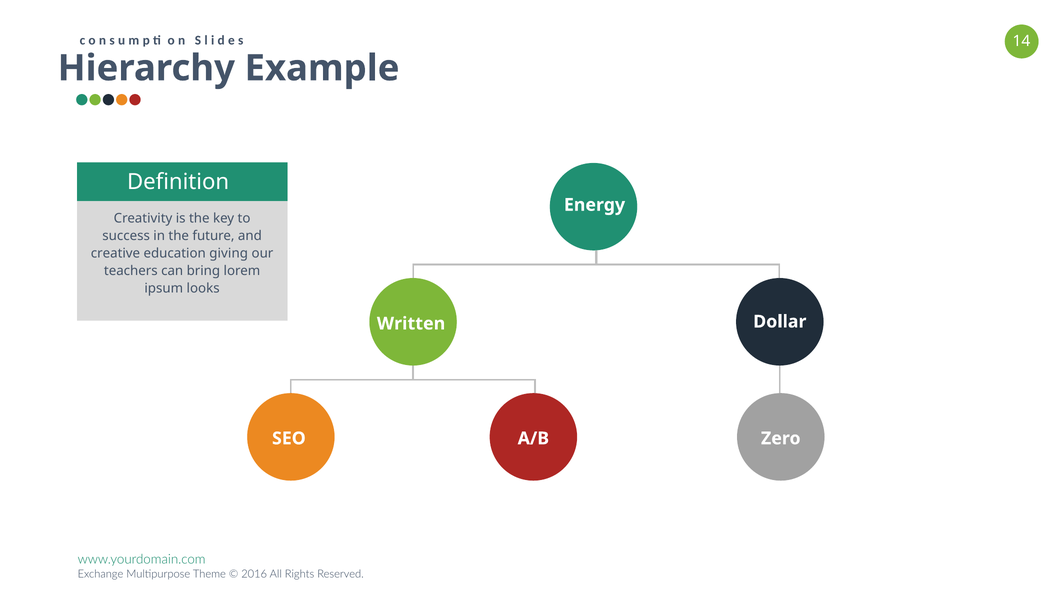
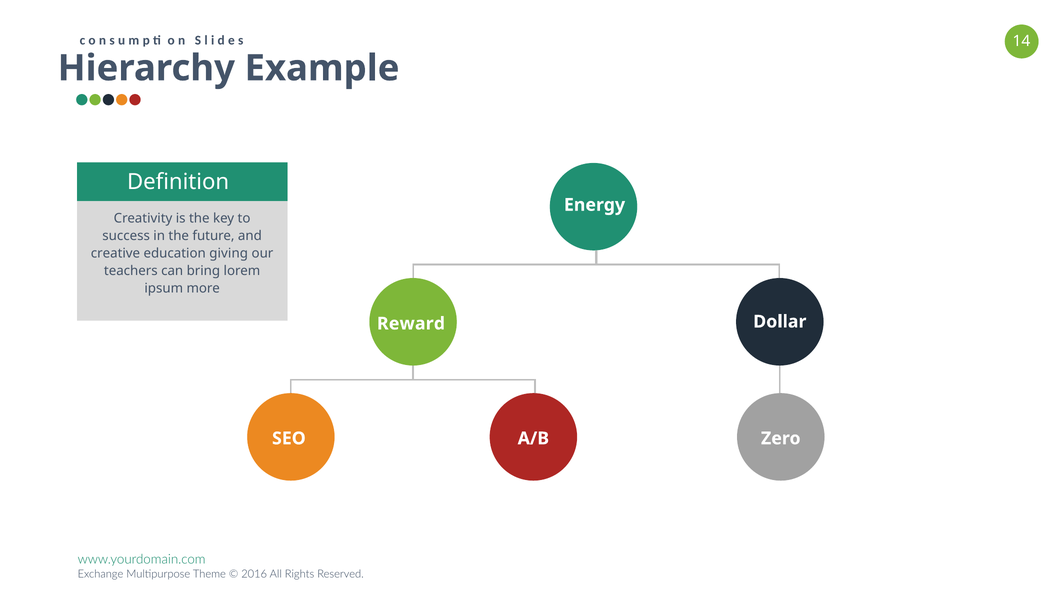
looks: looks -> more
Written: Written -> Reward
